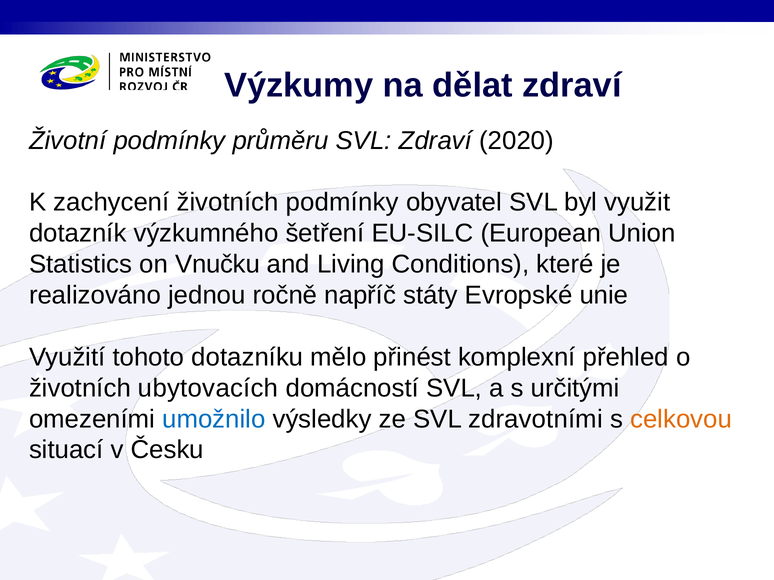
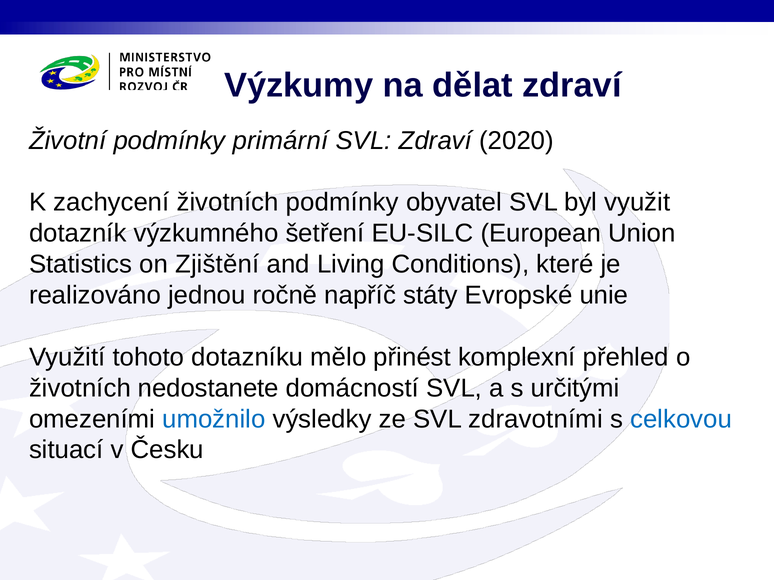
průměru: průměru -> primární
Vnučku: Vnučku -> Zjištění
ubytovacích: ubytovacích -> nedostanete
celkovou colour: orange -> blue
